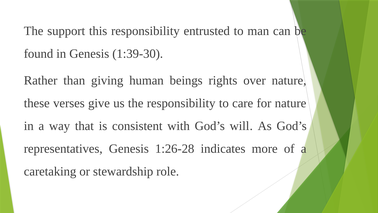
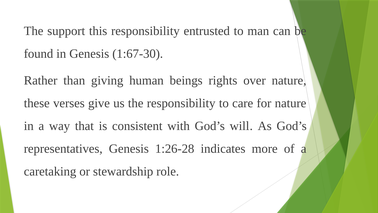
1:39-30: 1:39-30 -> 1:67-30
